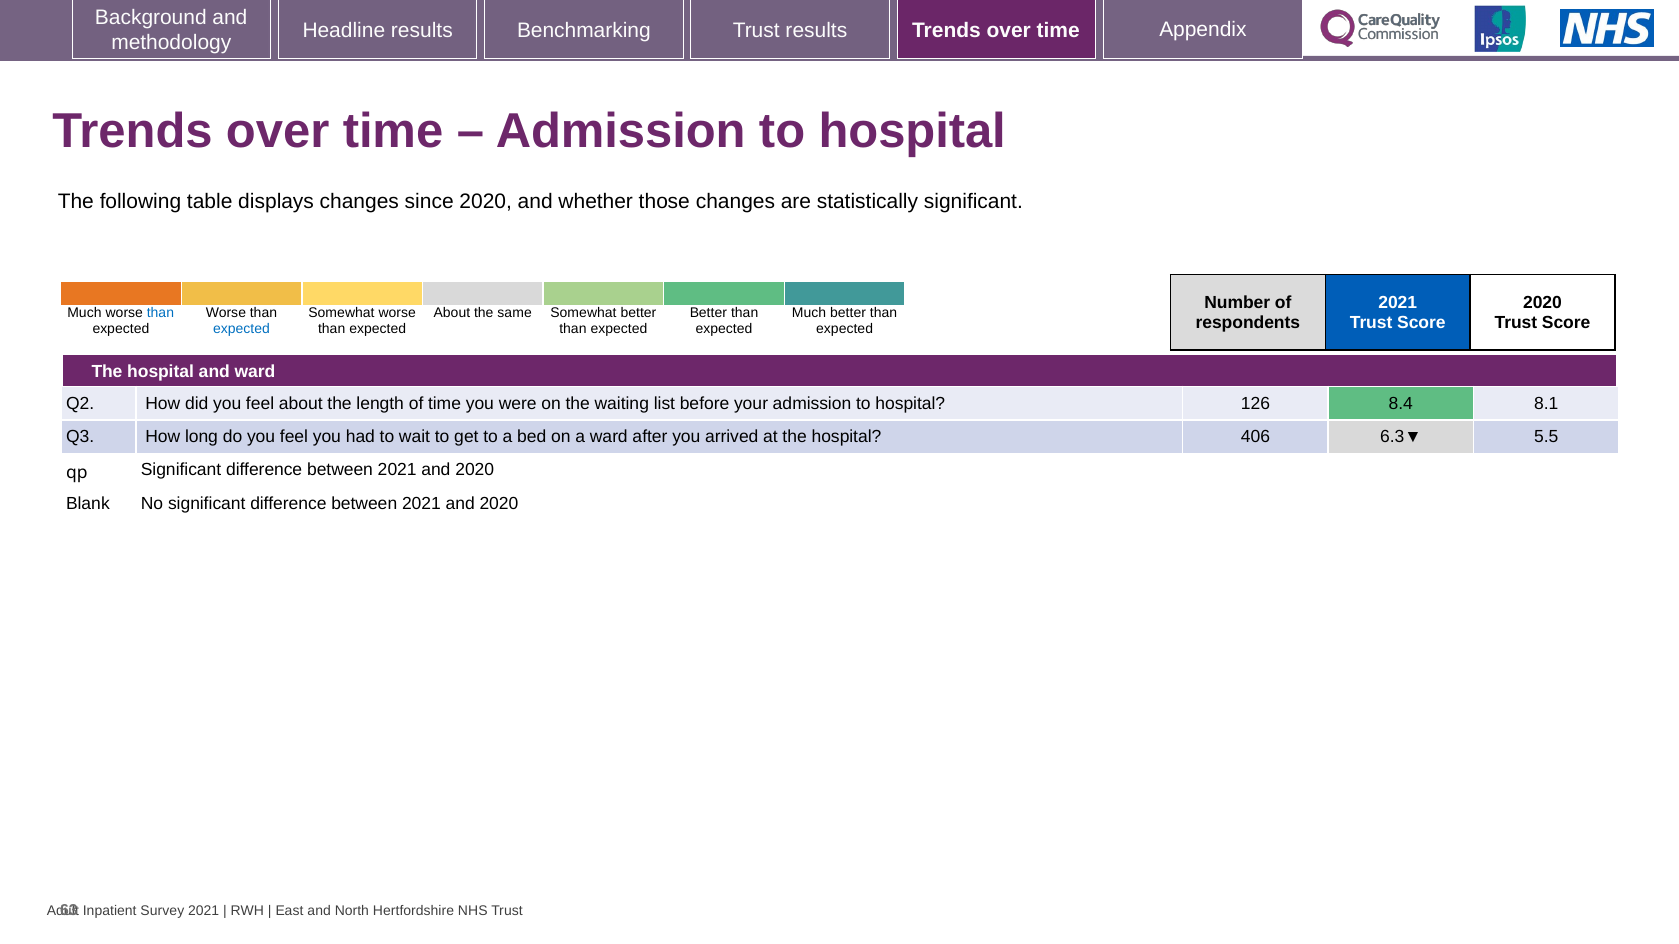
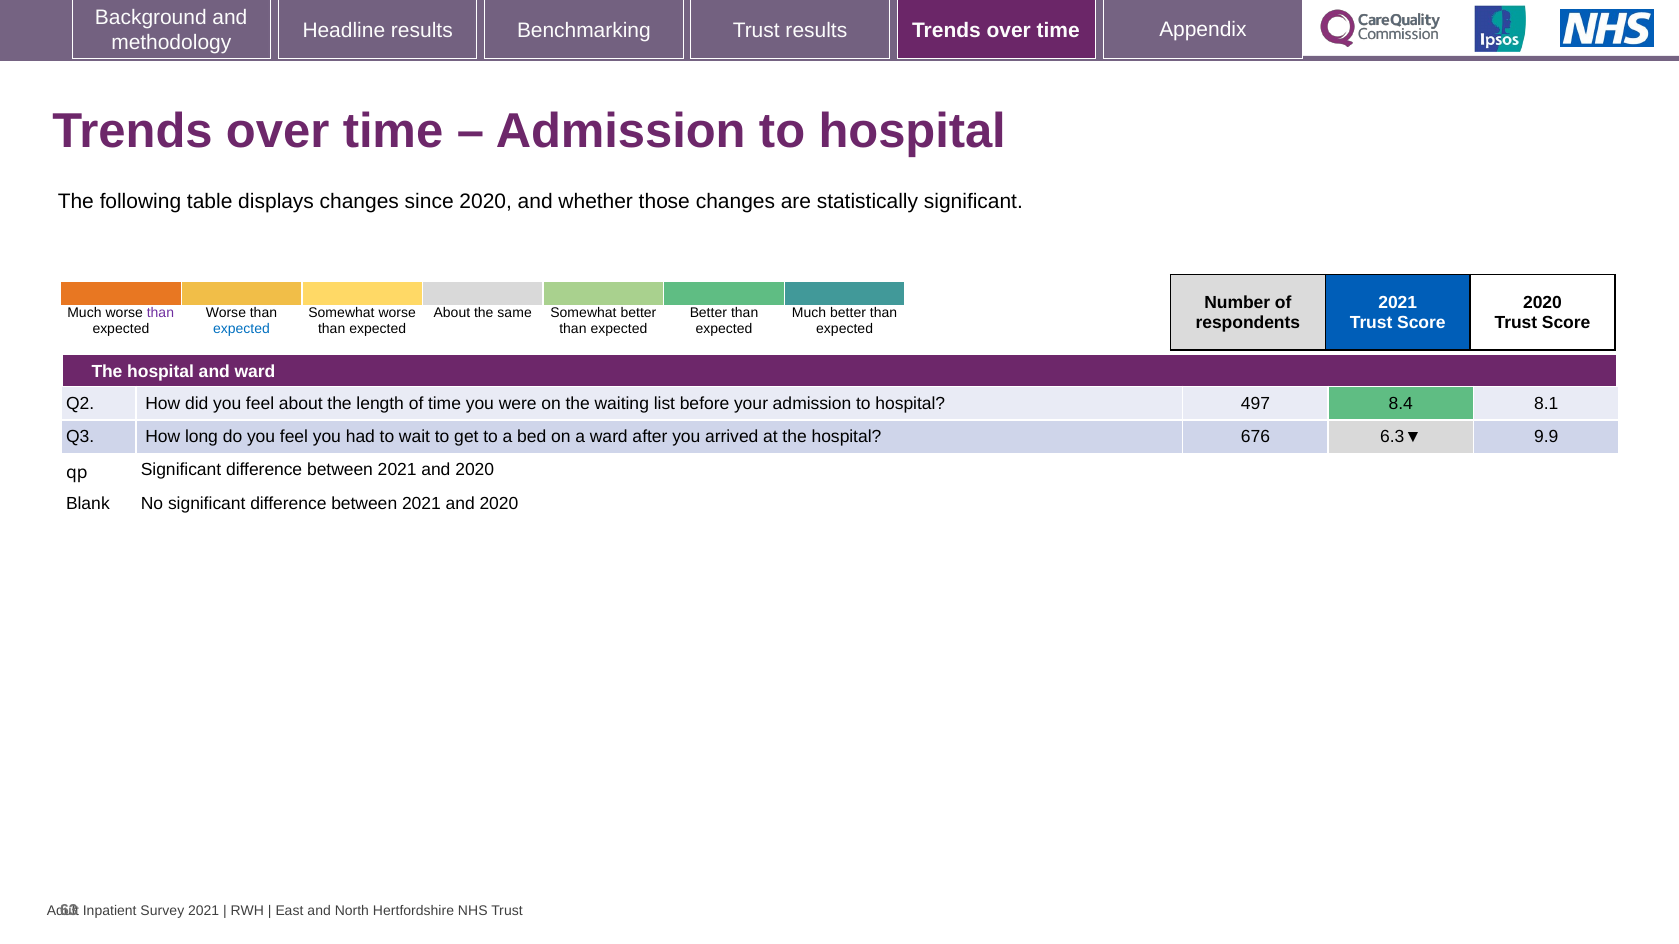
than at (160, 313) colour: blue -> purple
126: 126 -> 497
406: 406 -> 676
5.5: 5.5 -> 9.9
